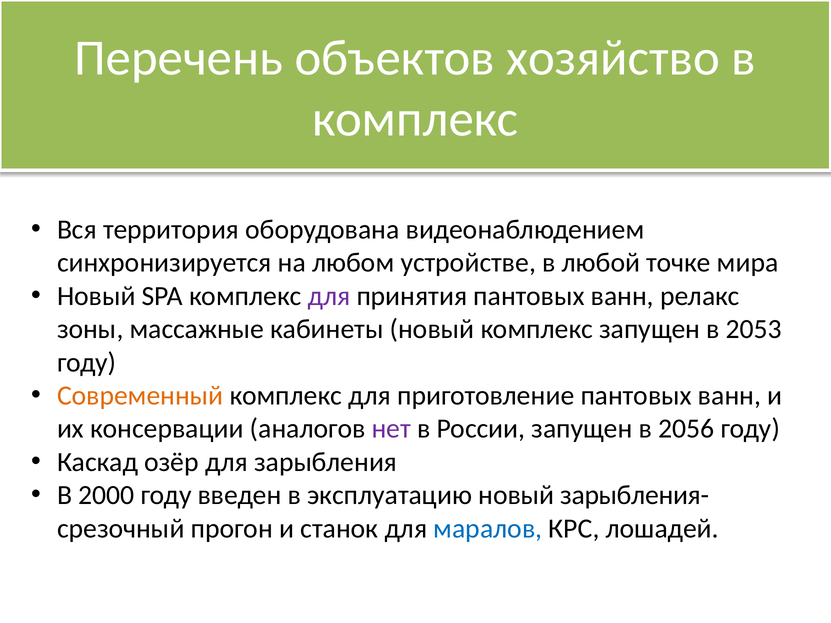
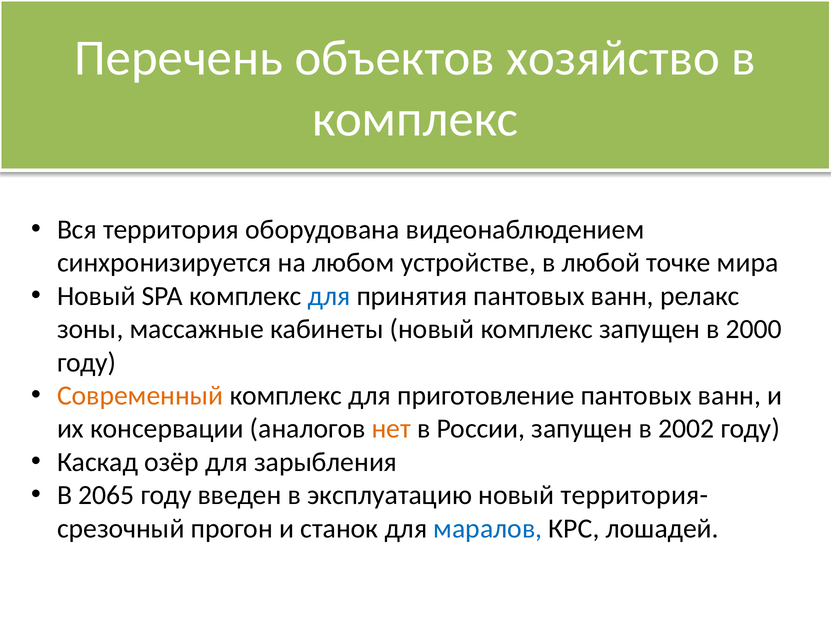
для at (329, 296) colour: purple -> blue
2053: 2053 -> 2000
нет colour: purple -> orange
2056: 2056 -> 2002
2000: 2000 -> 2065
зарыбления-: зарыбления- -> территория-
